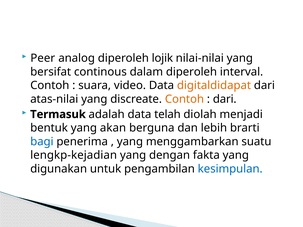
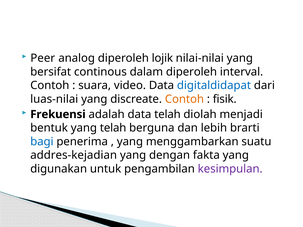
digitaldidapat colour: orange -> blue
atas-nilai: atas-nilai -> luas-nilai
dari at (225, 99): dari -> fisik
Termasuk: Termasuk -> Frekuensi
yang akan: akan -> telah
lengkp-kejadian: lengkp-kejadian -> addres-kejadian
kesimpulan colour: blue -> purple
